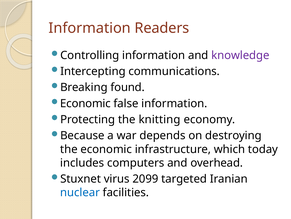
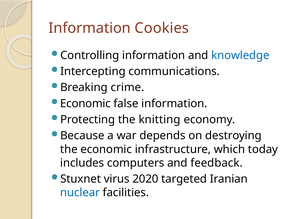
Readers: Readers -> Cookies
knowledge colour: purple -> blue
found: found -> crime
overhead: overhead -> feedback
2099: 2099 -> 2020
